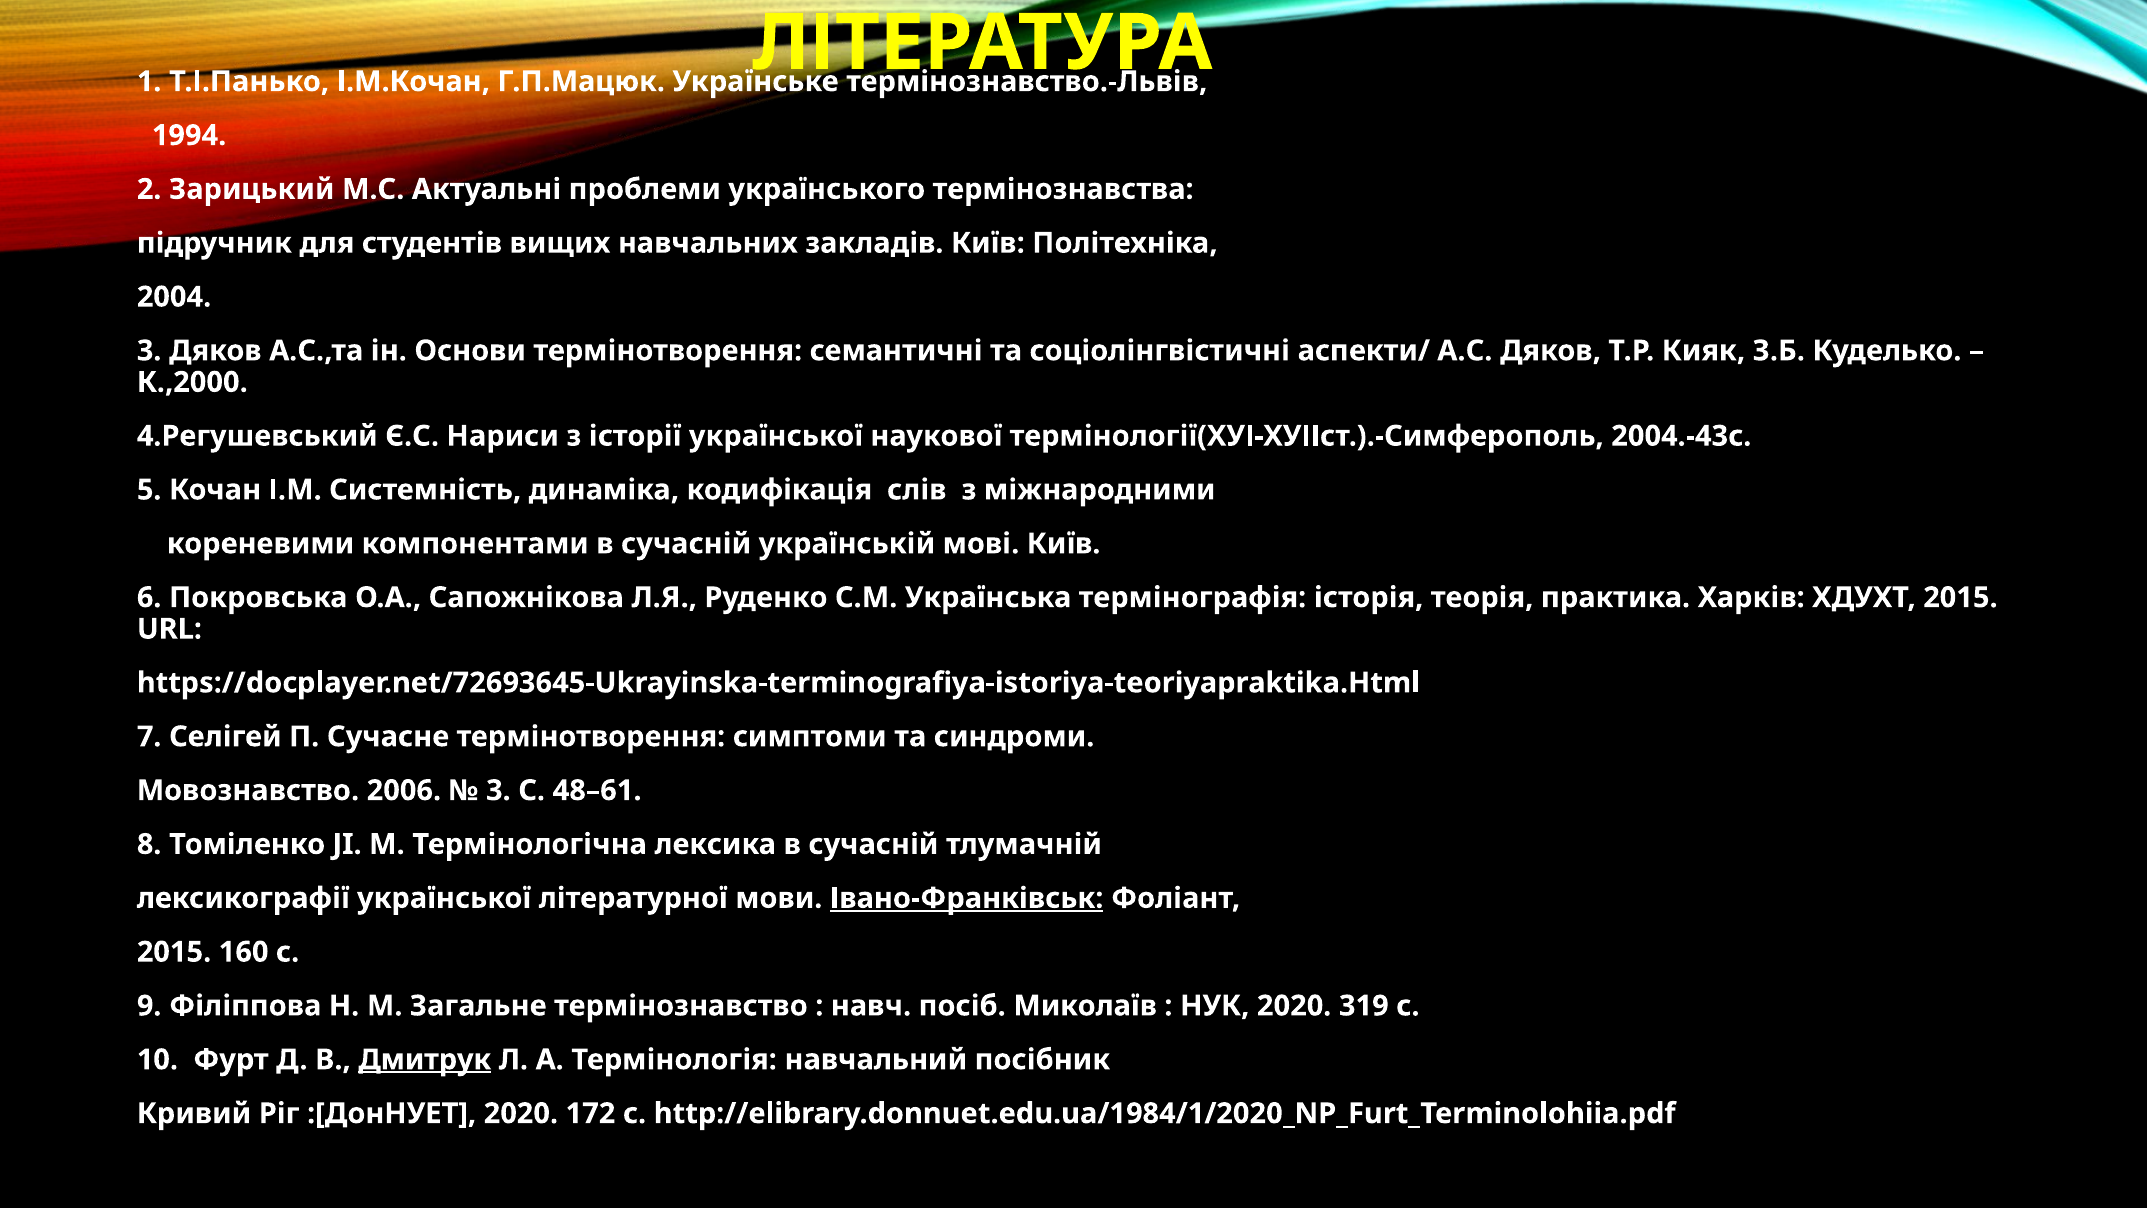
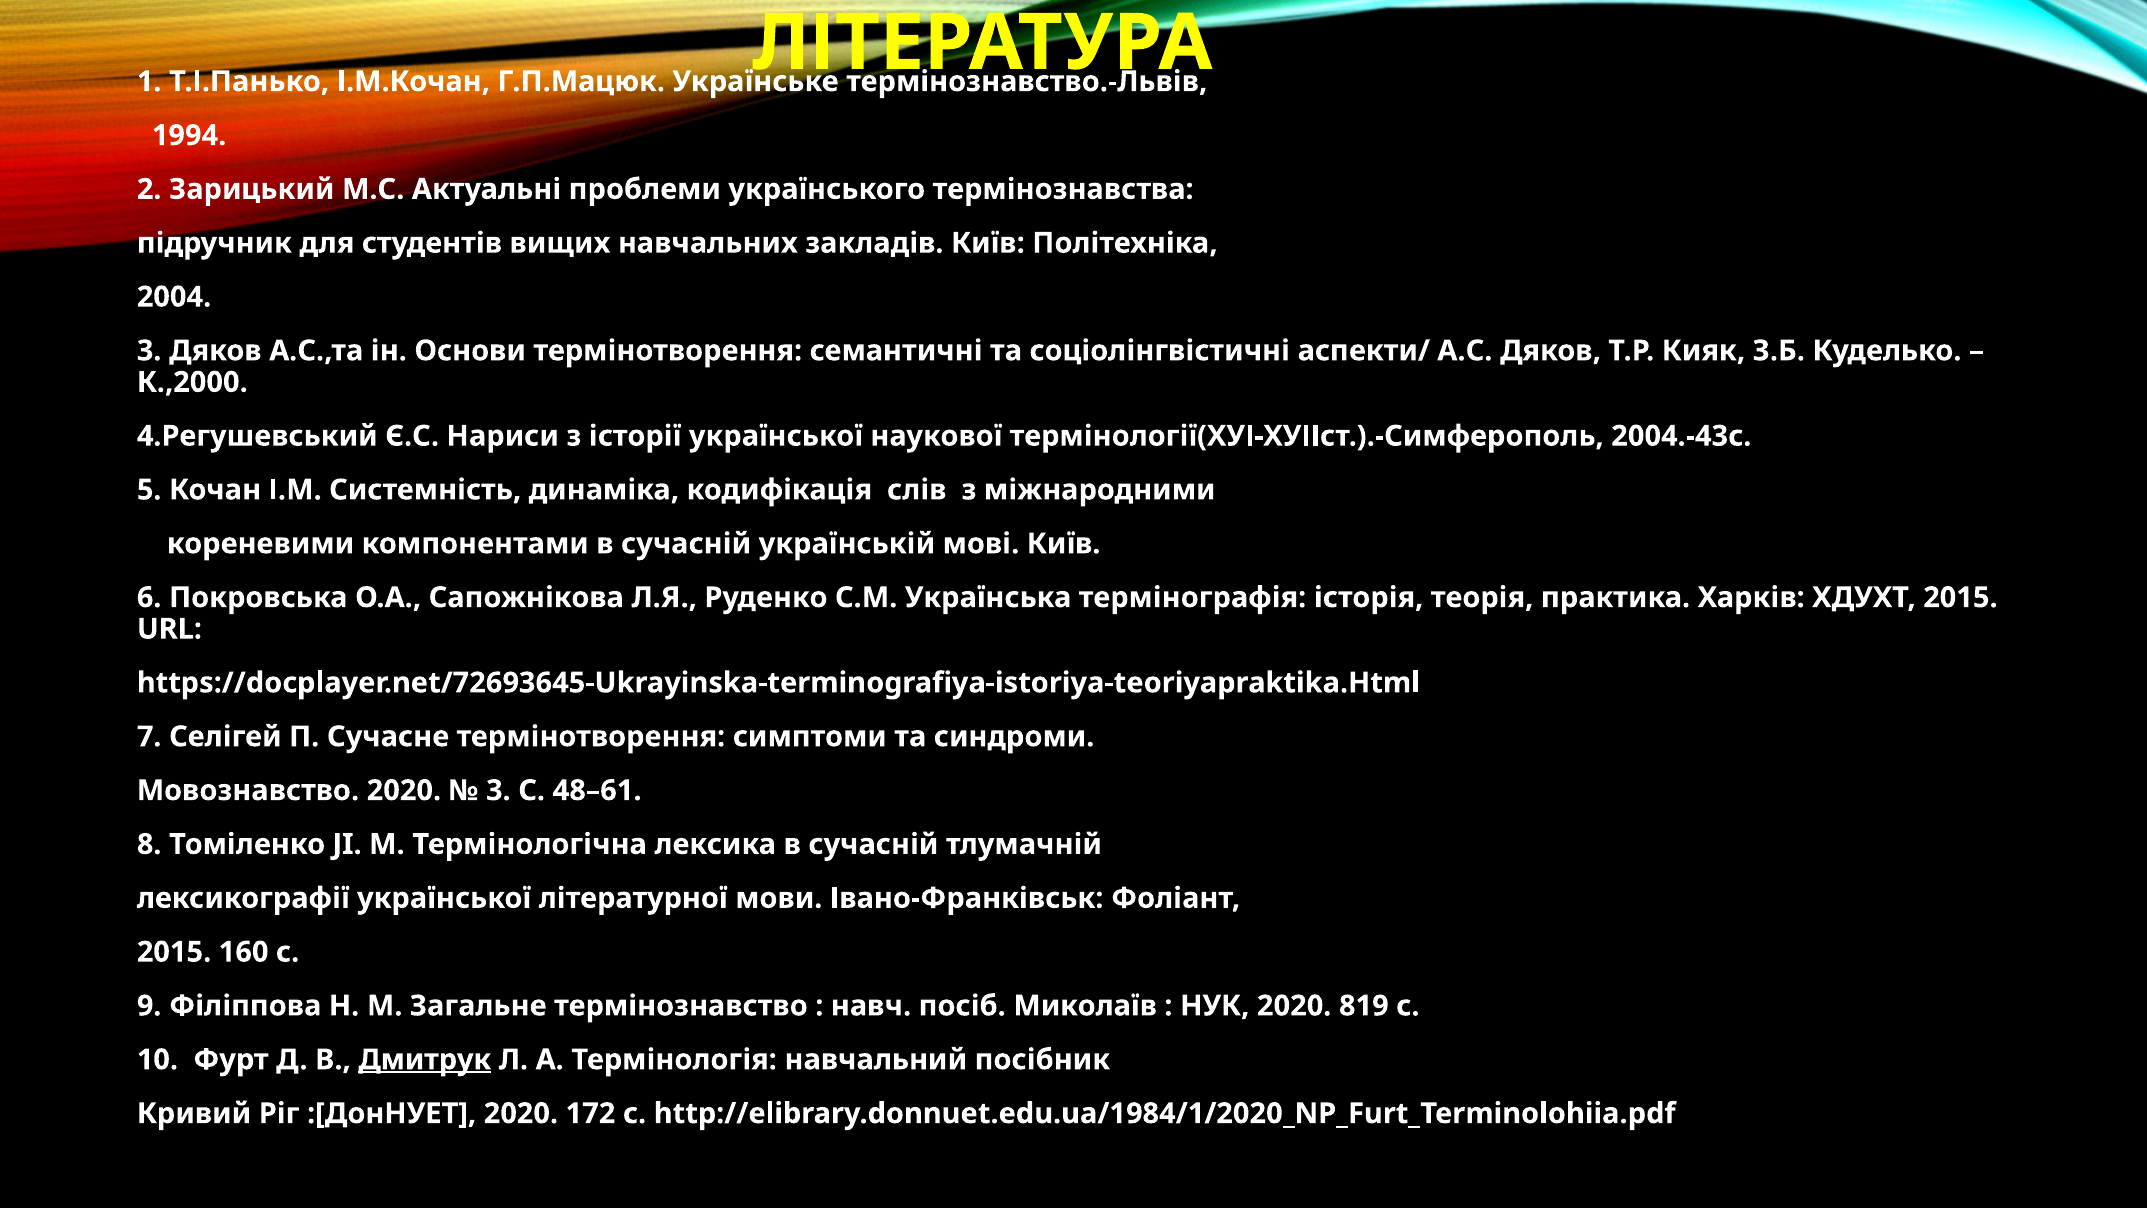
Мовознавство 2006: 2006 -> 2020
Івано-Франківськ underline: present -> none
319: 319 -> 819
